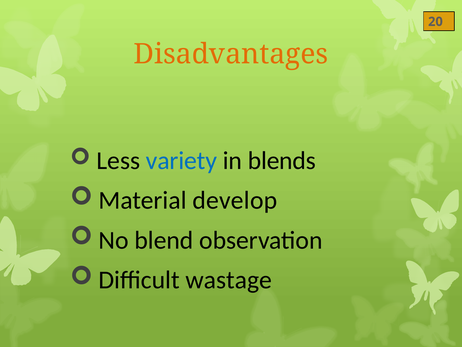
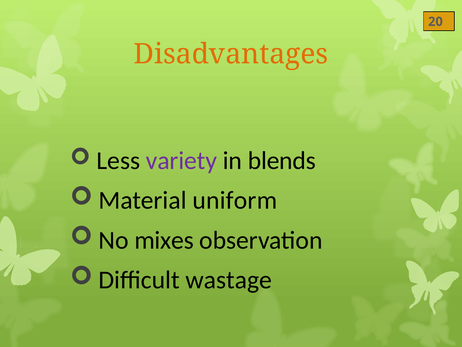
variety colour: blue -> purple
develop: develop -> uniform
blend: blend -> mixes
